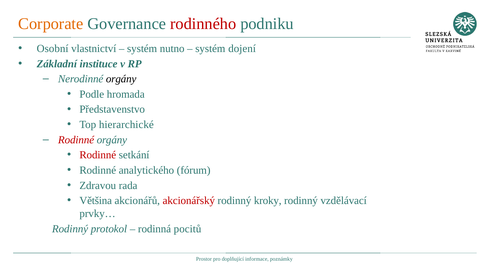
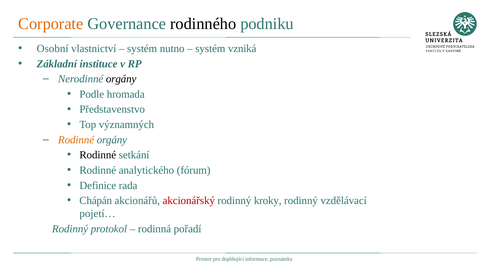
rodinného colour: red -> black
dojení: dojení -> vzniká
hierarchické: hierarchické -> významných
Rodinné at (76, 140) colour: red -> orange
Rodinné at (98, 155) colour: red -> black
Zdravou: Zdravou -> Definice
Většina: Většina -> Chápán
prvky…: prvky… -> pojetí…
pocitů: pocitů -> pořadí
